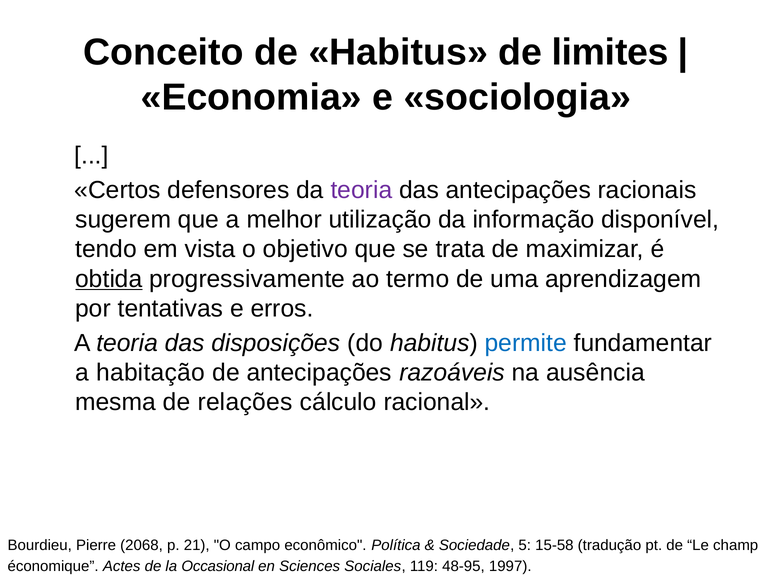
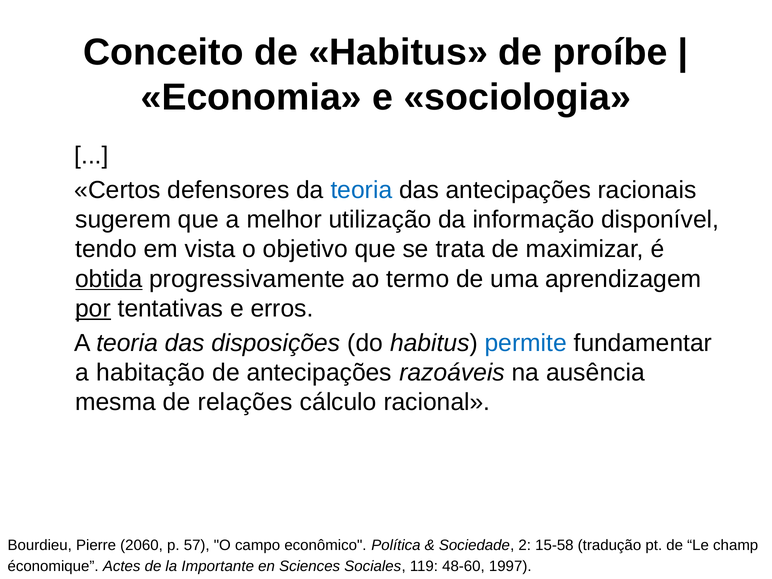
limites: limites -> proíbe
teoria at (361, 190) colour: purple -> blue
por underline: none -> present
2068: 2068 -> 2060
21: 21 -> 57
5: 5 -> 2
Occasional: Occasional -> Importante
48-95: 48-95 -> 48-60
